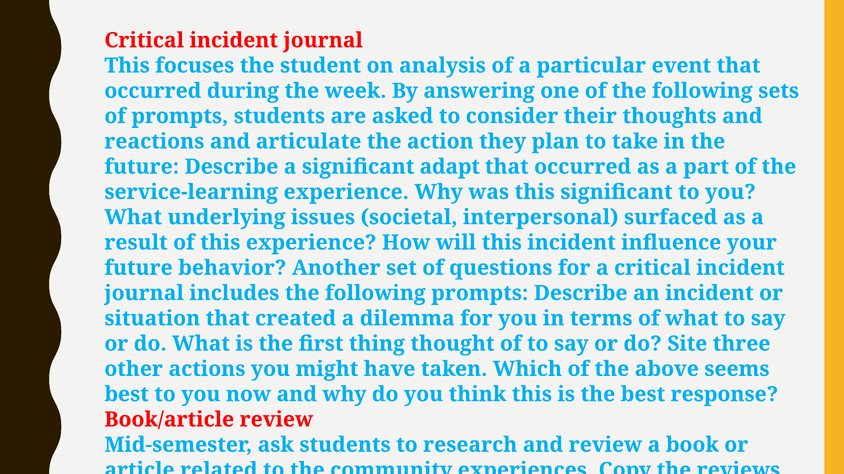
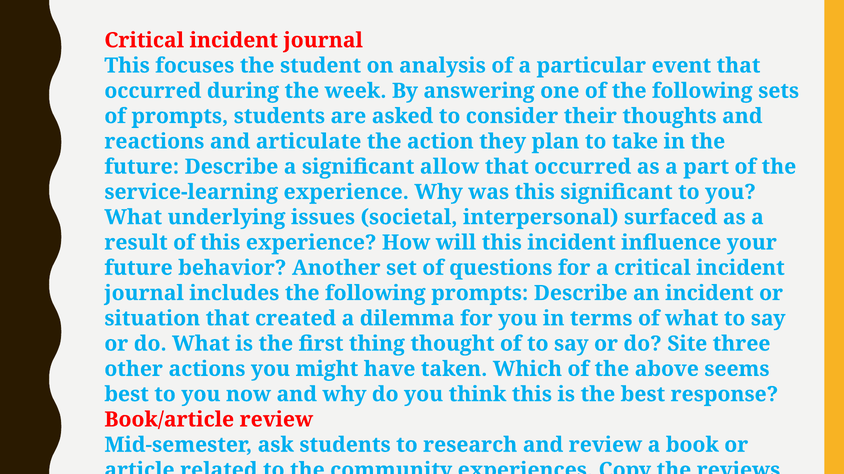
adapt: adapt -> allow
